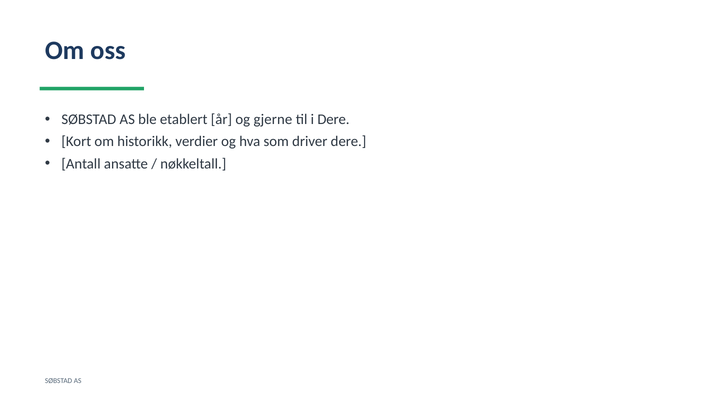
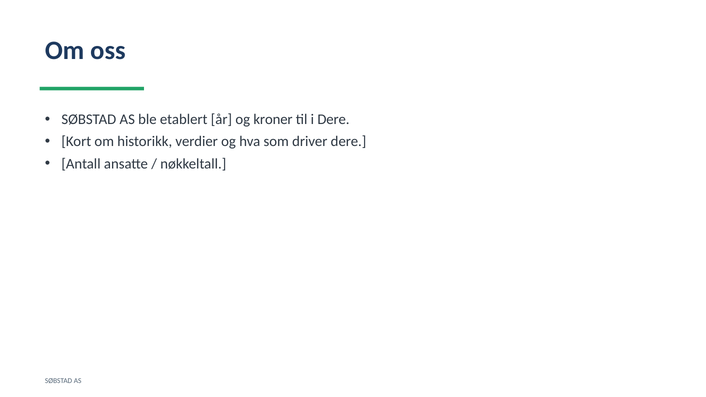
gjerne: gjerne -> kroner
